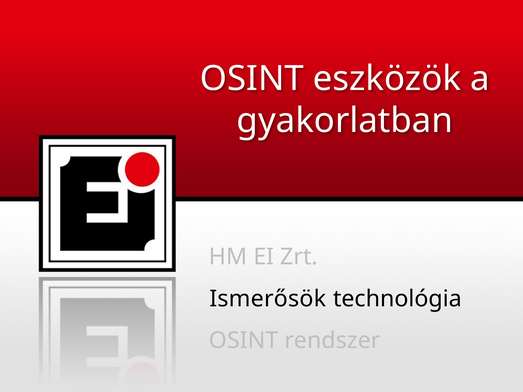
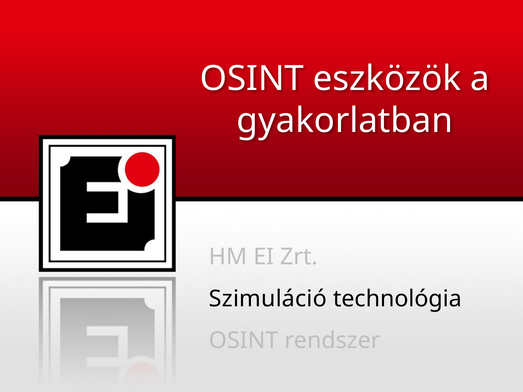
Ismerősök: Ismerősök -> Szimuláció
